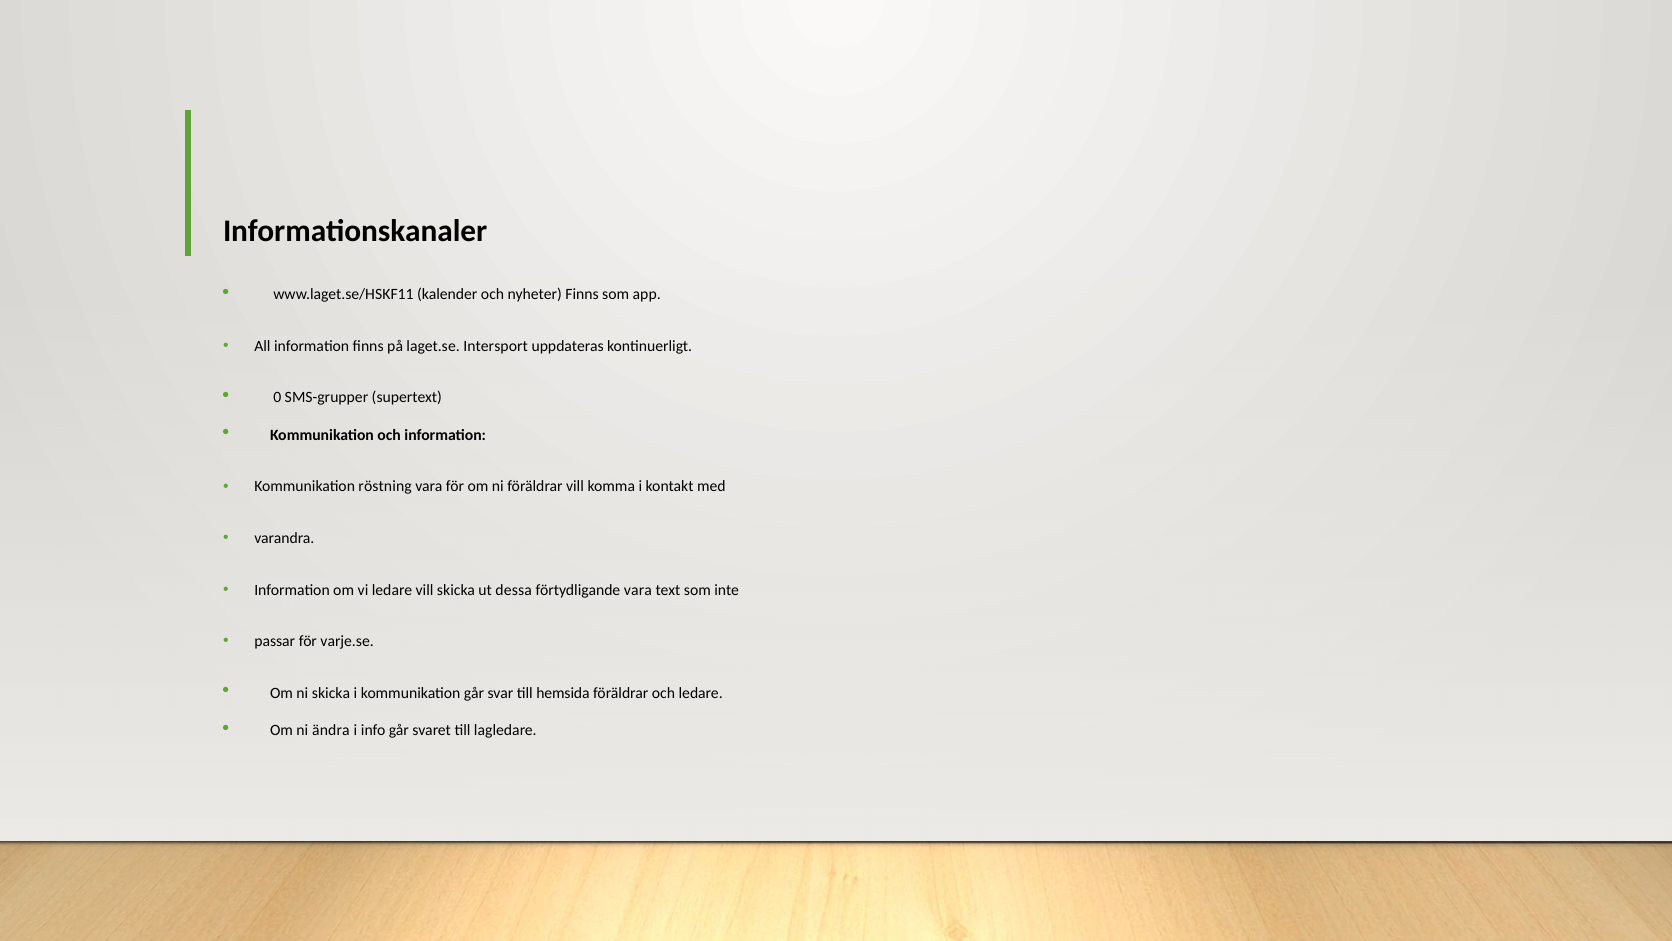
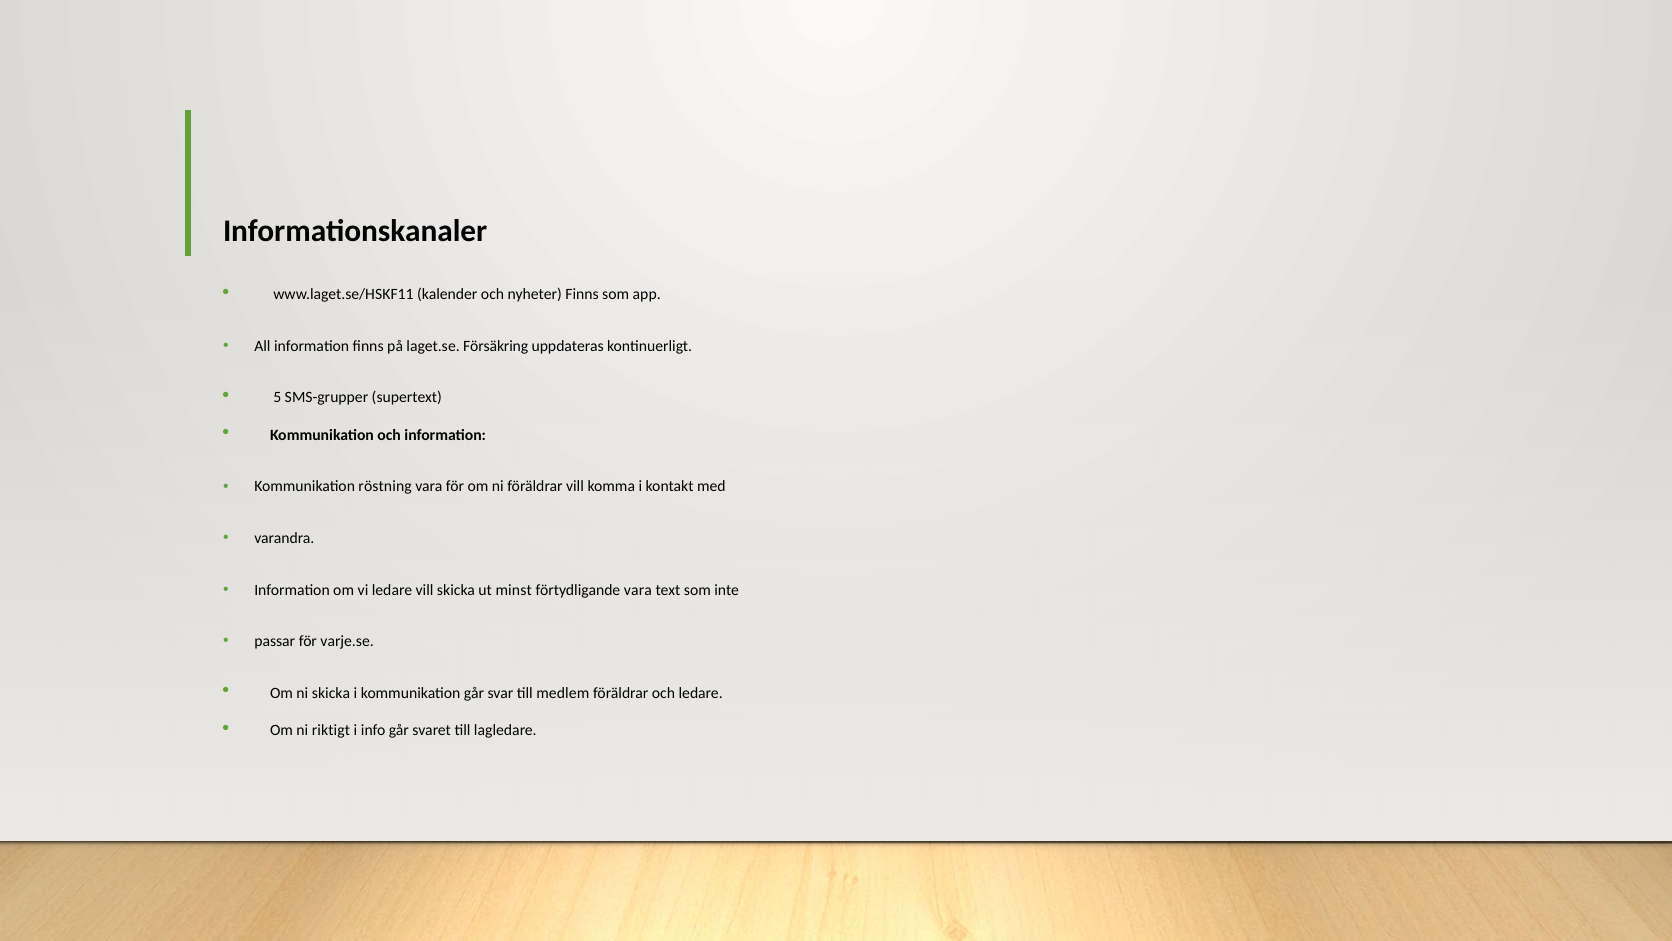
Intersport: Intersport -> Försäkring
0: 0 -> 5
dessa: dessa -> minst
hemsida: hemsida -> medlem
ändra: ändra -> riktigt
